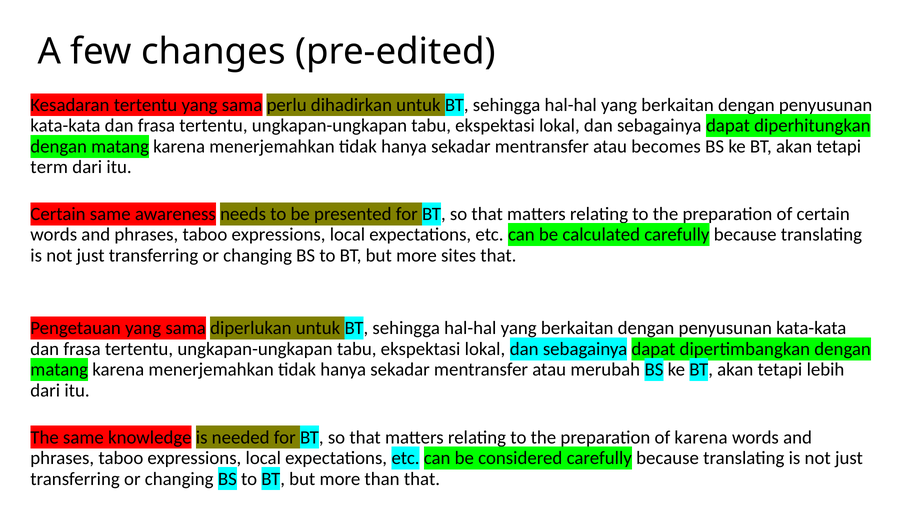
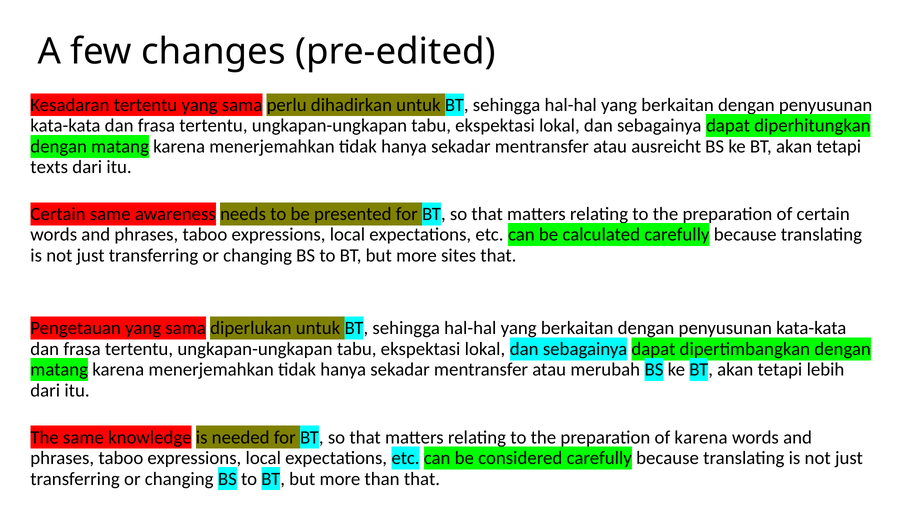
becomes: becomes -> ausreicht
term: term -> texts
